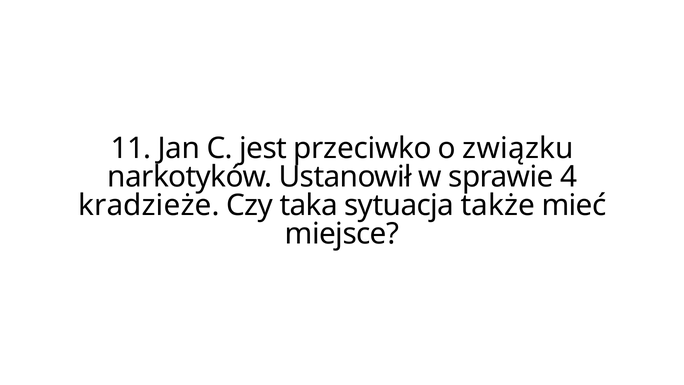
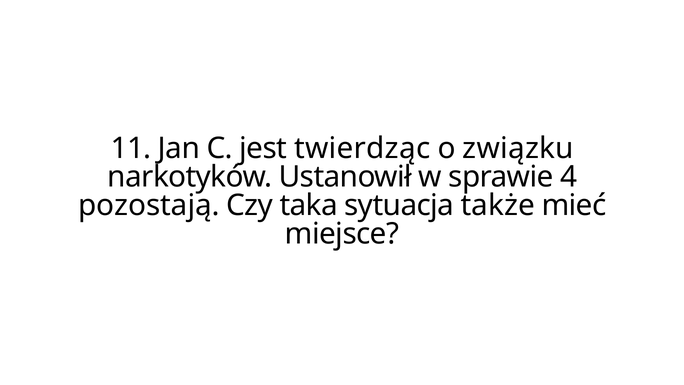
przeciwko: przeciwko -> twierdząc
kradzieże: kradzieże -> pozostają
